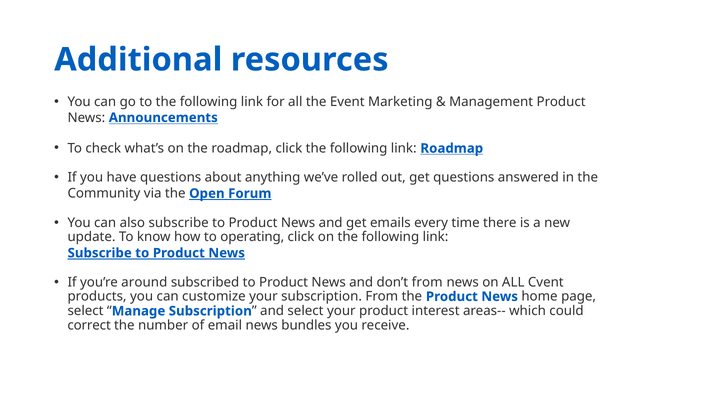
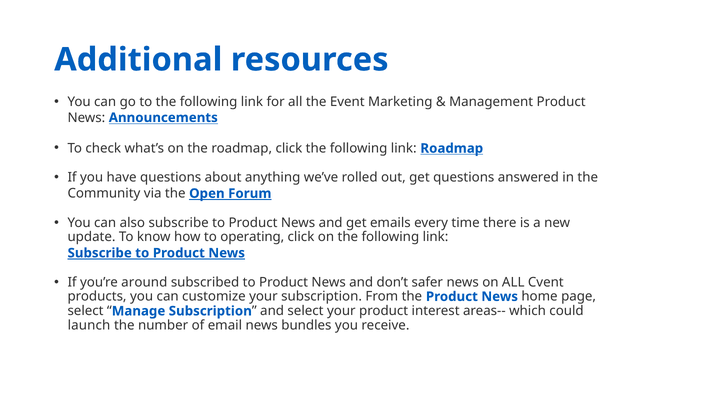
don’t from: from -> safer
correct: correct -> launch
